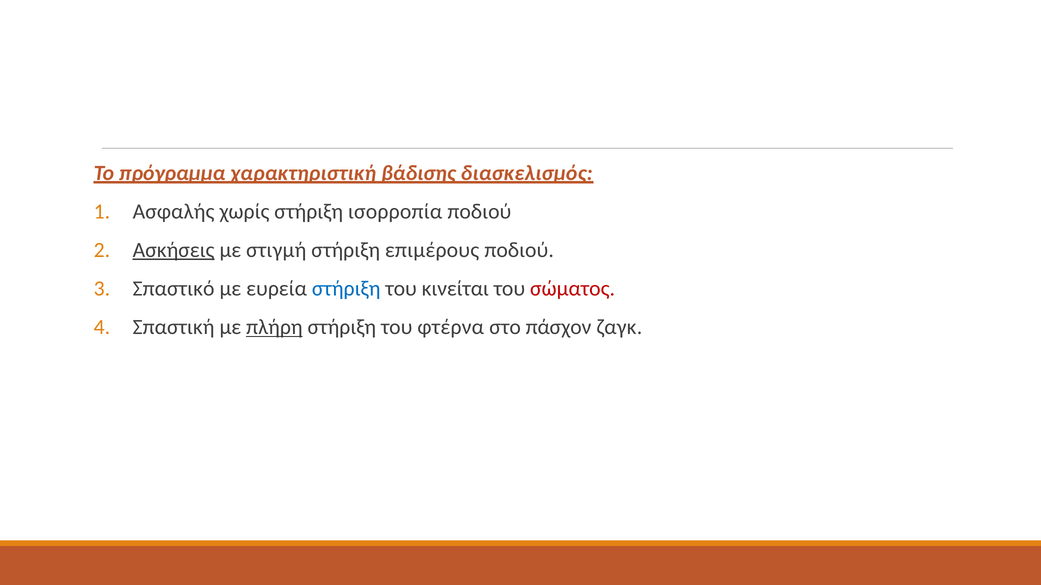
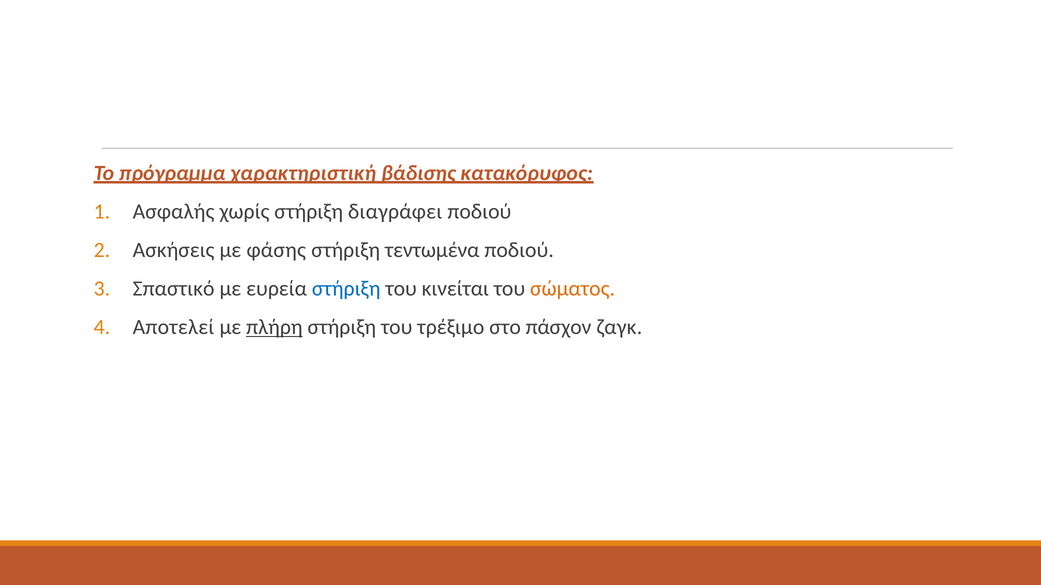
διασκελισμός: διασκελισμός -> κατακόρυφος
ισορροπία: ισορροπία -> διαγράφει
Ασκήσεις underline: present -> none
στιγμή: στιγμή -> φάσης
επιμέρους: επιμέρους -> τεντωμένα
σώματος colour: red -> orange
Σπαστική: Σπαστική -> Αποτελεί
φτέρνα: φτέρνα -> τρέξιμο
